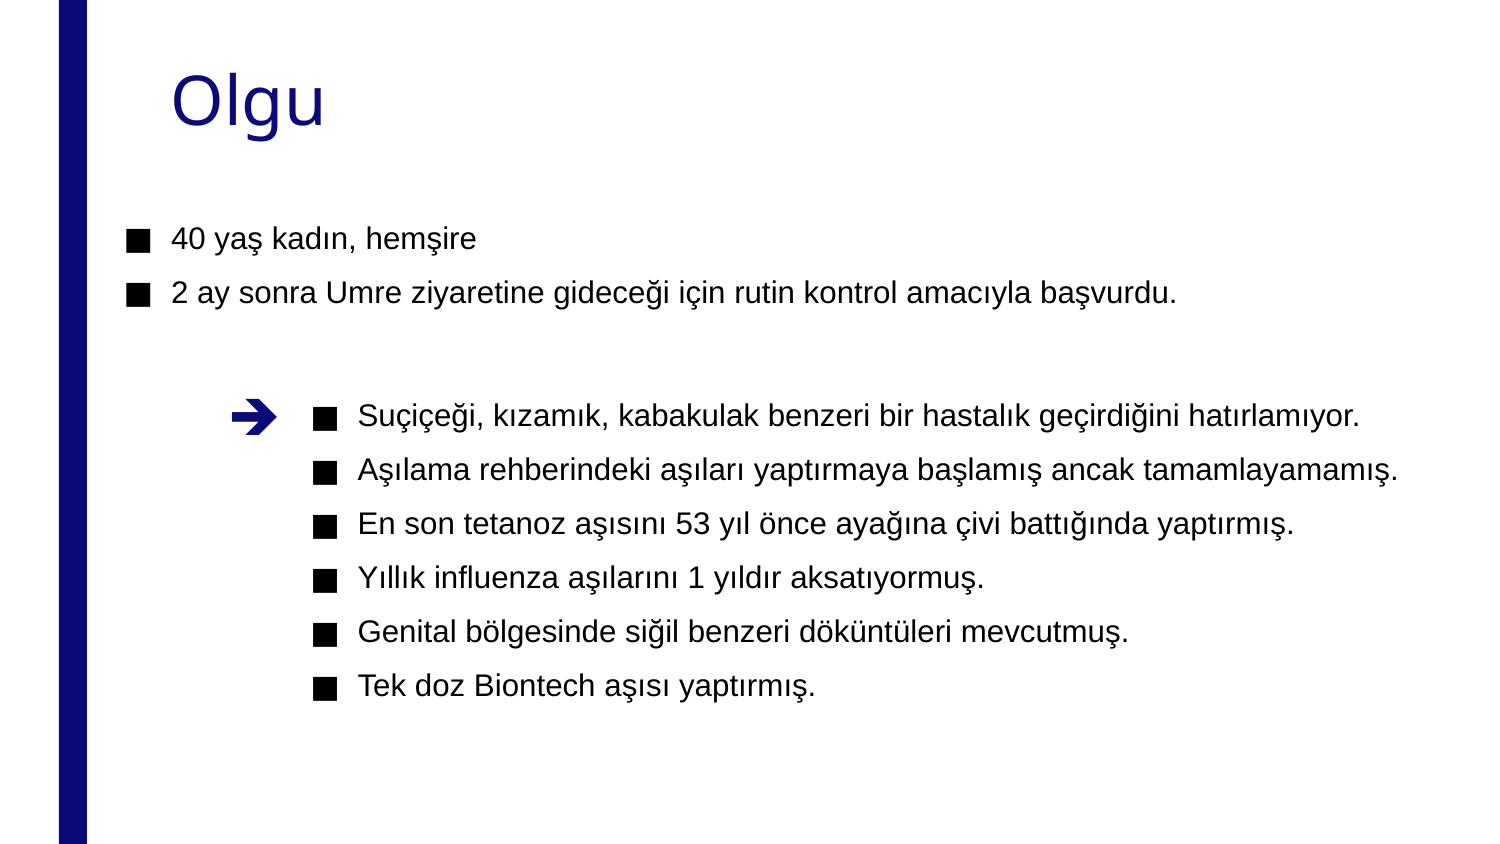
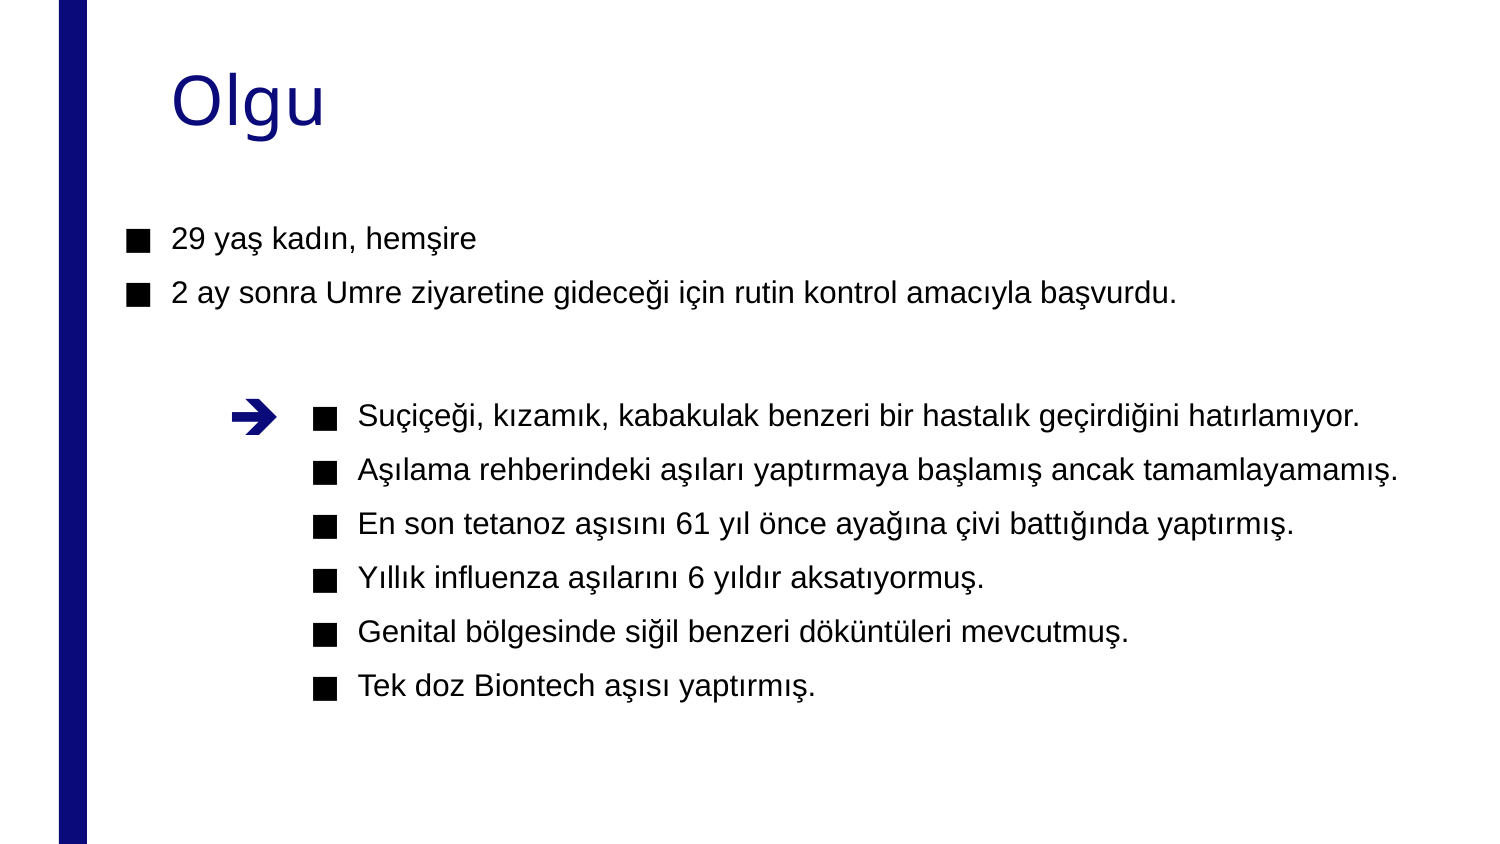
40: 40 -> 29
53: 53 -> 61
1: 1 -> 6
